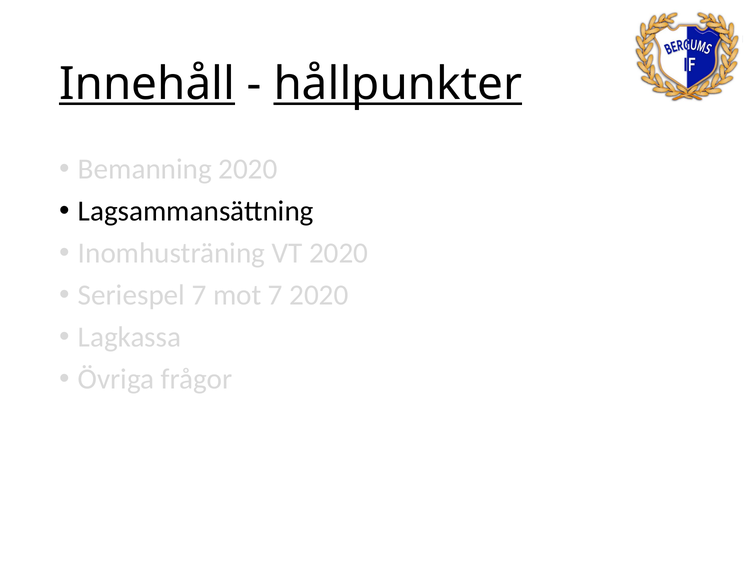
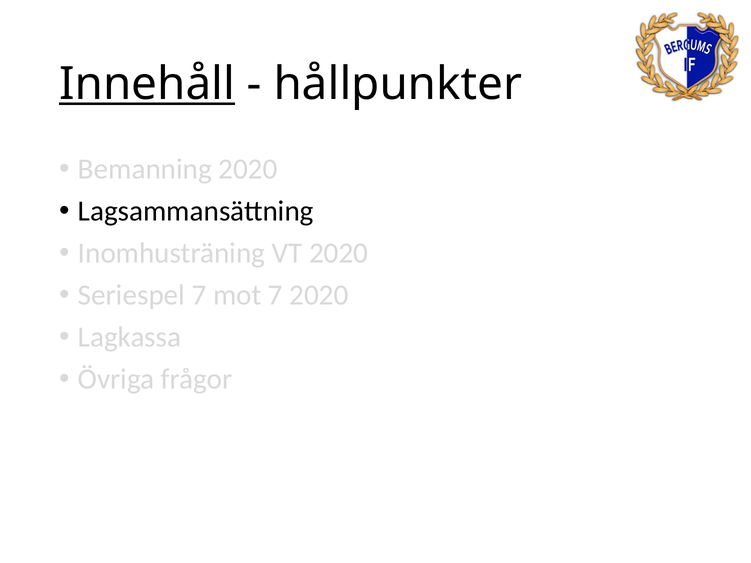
hållpunkter underline: present -> none
